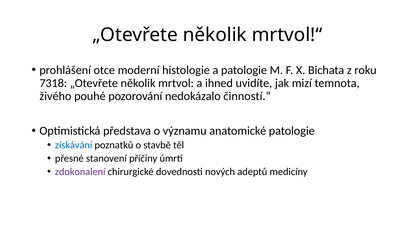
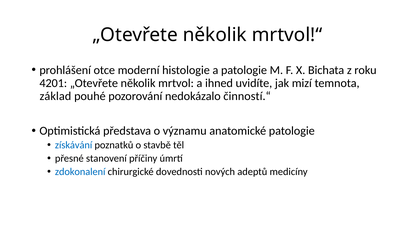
7318: 7318 -> 4201
živého: živého -> základ
zdokonalení colour: purple -> blue
